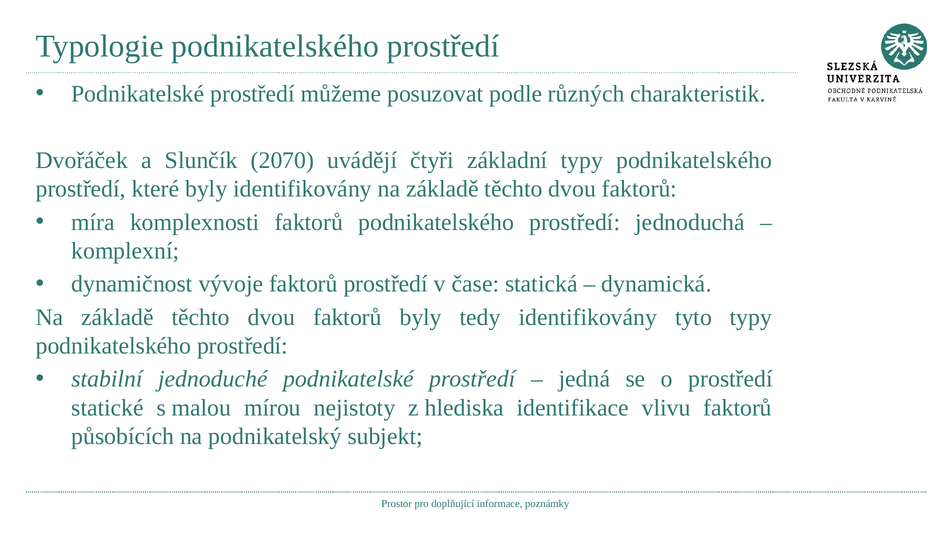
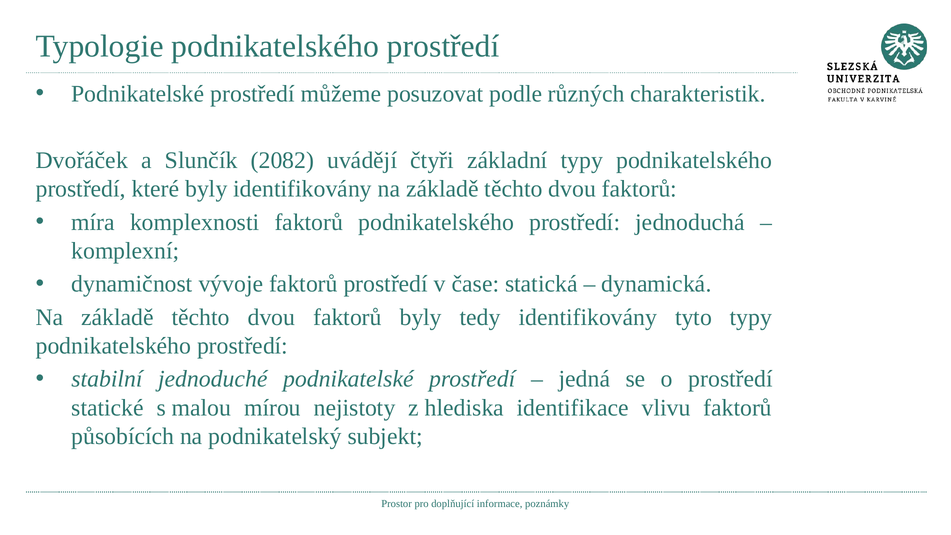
2070: 2070 -> 2082
